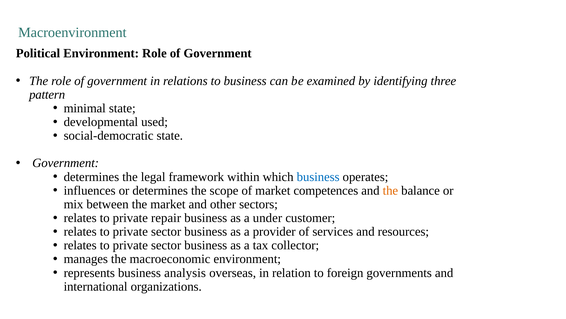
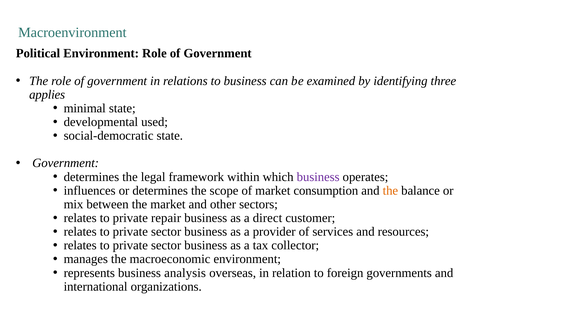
pattern: pattern -> applies
business at (318, 176) colour: blue -> purple
competences: competences -> consumption
under: under -> direct
